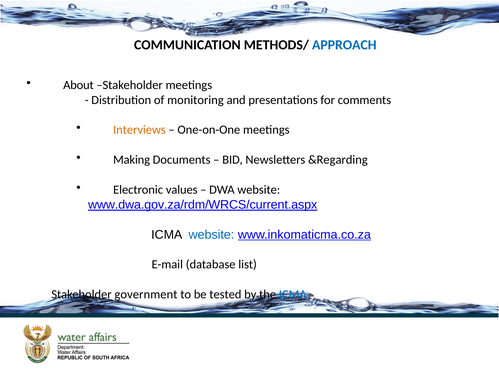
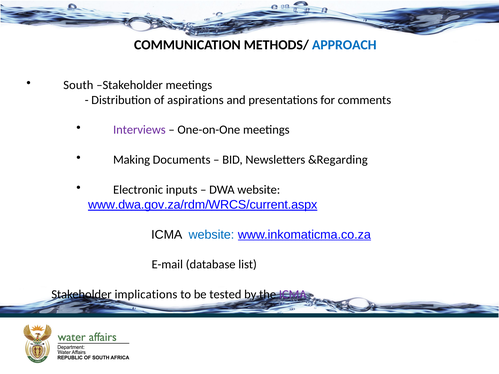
About: About -> South
monitoring: monitoring -> aspirations
Interviews colour: orange -> purple
values: values -> inputs
government: government -> implications
ICMA at (293, 295) colour: blue -> purple
